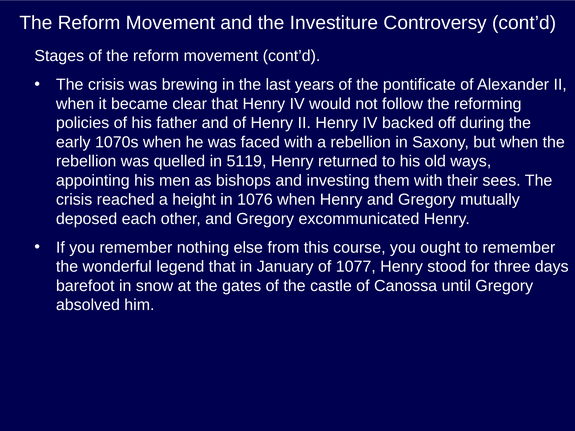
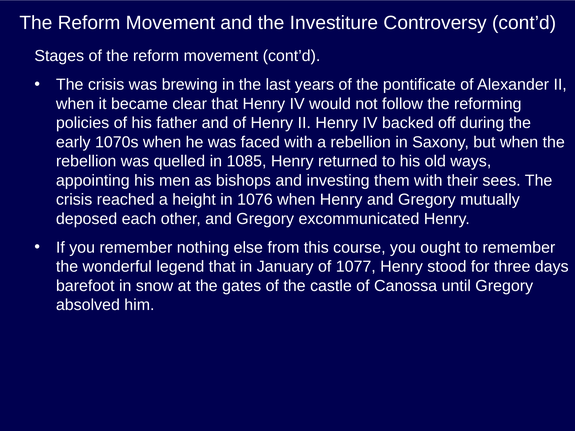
5119: 5119 -> 1085
